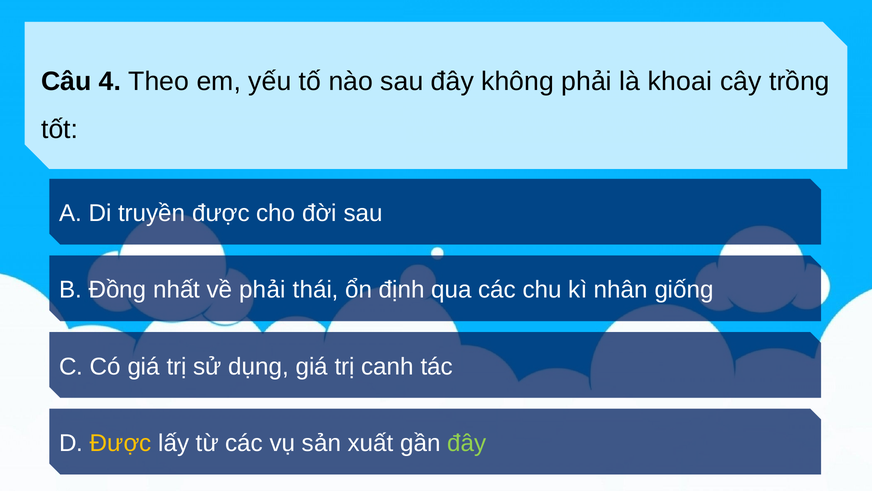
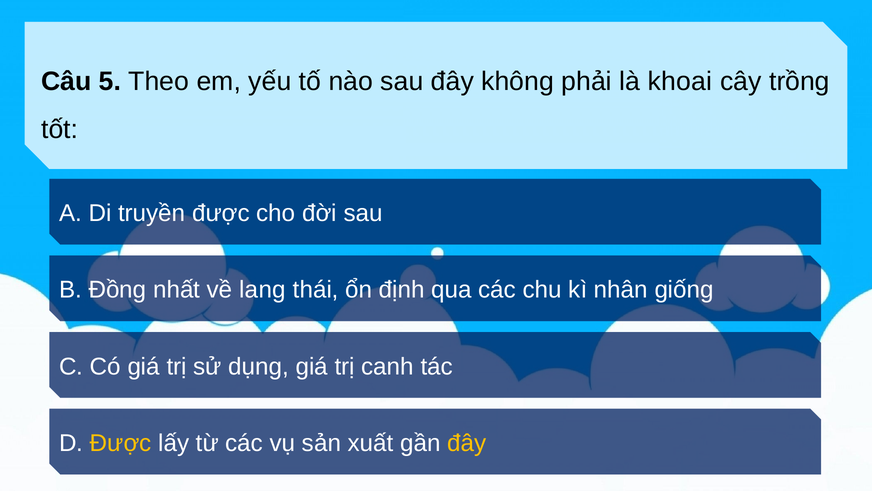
4: 4 -> 5
về phải: phải -> lang
đây at (467, 443) colour: light green -> yellow
